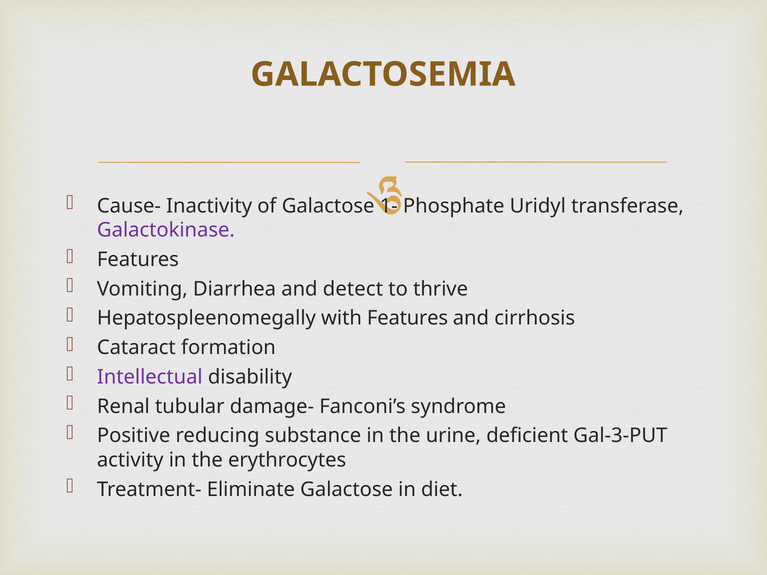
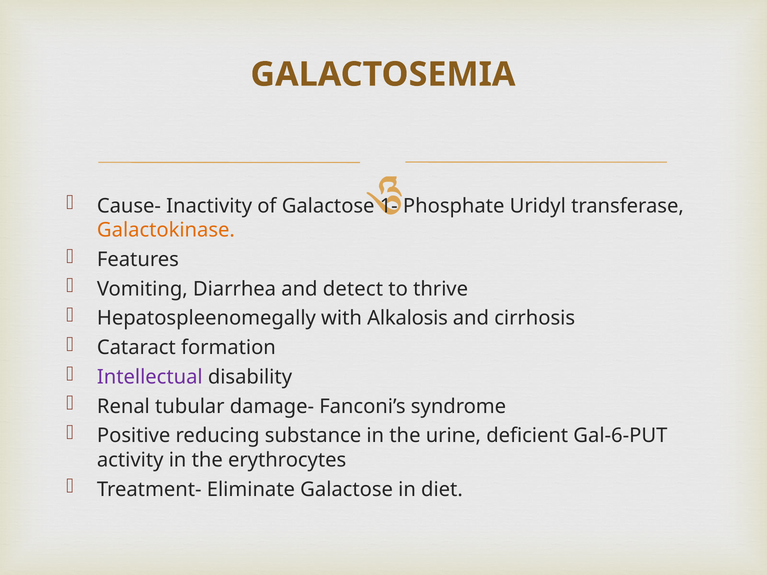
Galactokinase colour: purple -> orange
with Features: Features -> Alkalosis
Gal-3-PUT: Gal-3-PUT -> Gal-6-PUT
